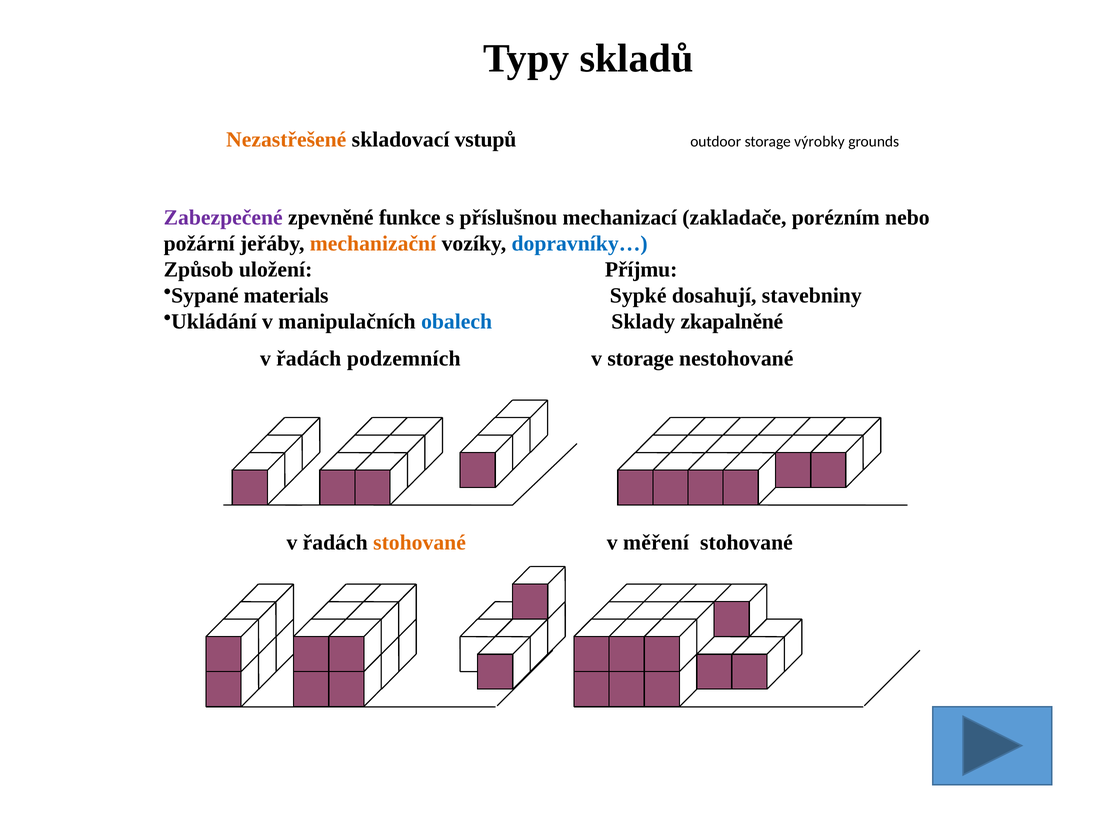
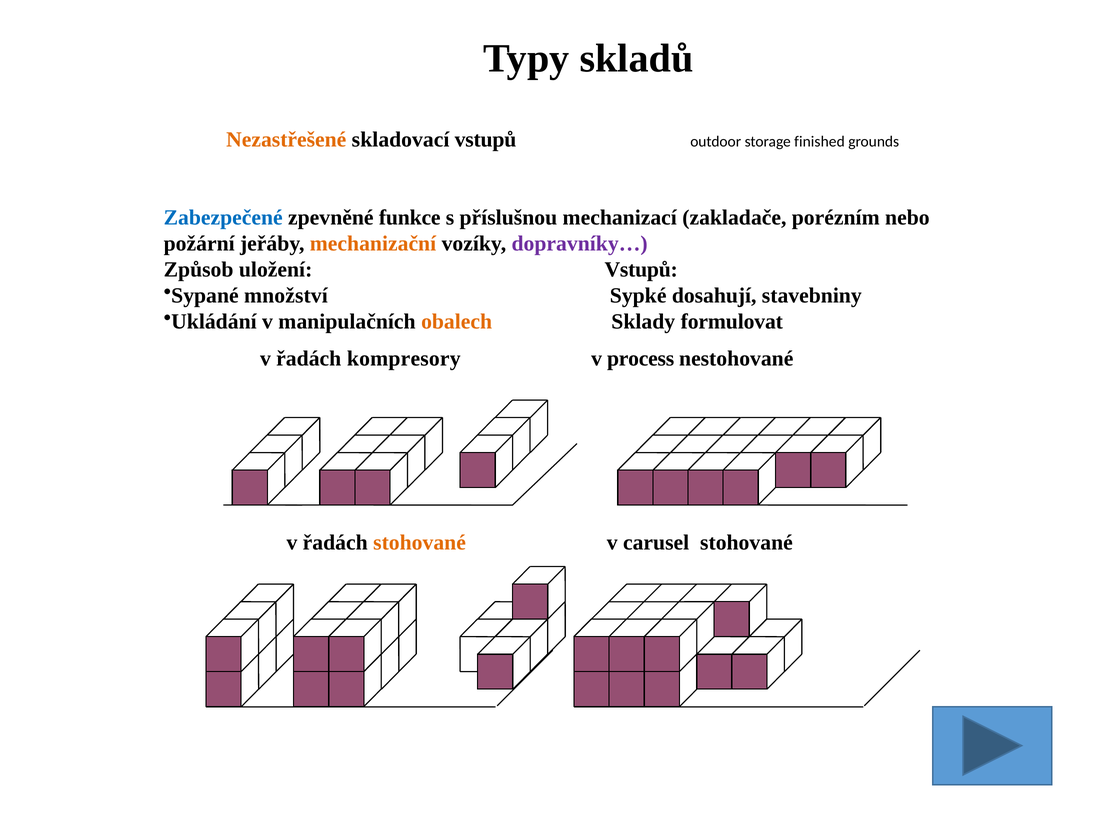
výrobky: výrobky -> finished
Zabezpečené colour: purple -> blue
dopravníky… colour: blue -> purple
uložení Příjmu: Příjmu -> Vstupů
materials: materials -> množství
obalech colour: blue -> orange
zkapalněné: zkapalněné -> formulovat
podzemních: podzemních -> kompresory
v storage: storage -> process
měření: měření -> carusel
